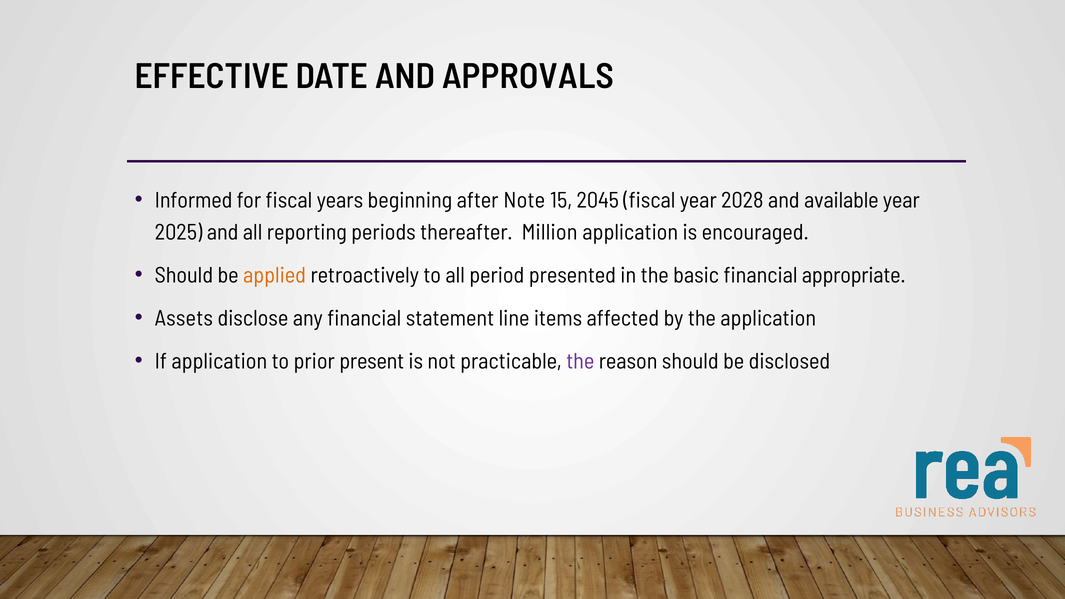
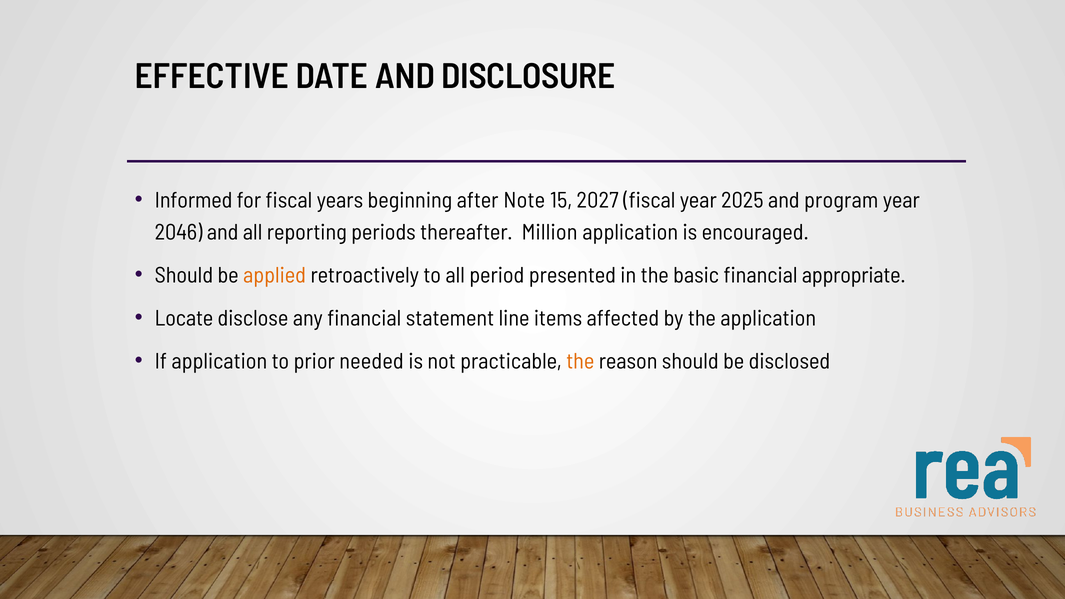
APPROVALS: APPROVALS -> DISCLOSURE
2045: 2045 -> 2027
2028: 2028 -> 2025
available: available -> program
2025: 2025 -> 2046
Assets: Assets -> Locate
present: present -> needed
the at (580, 361) colour: purple -> orange
